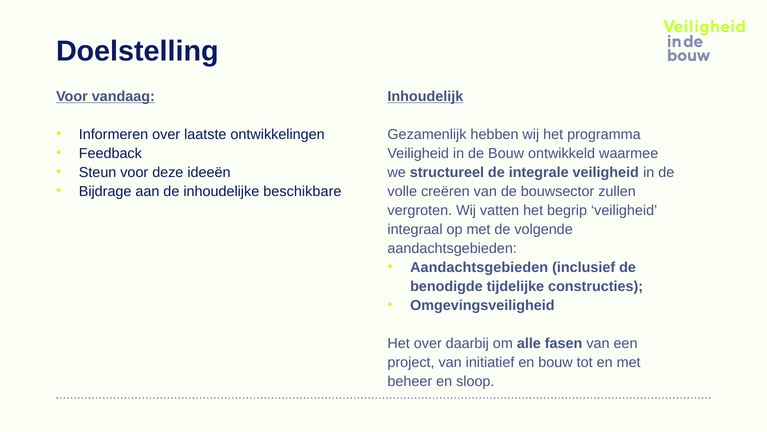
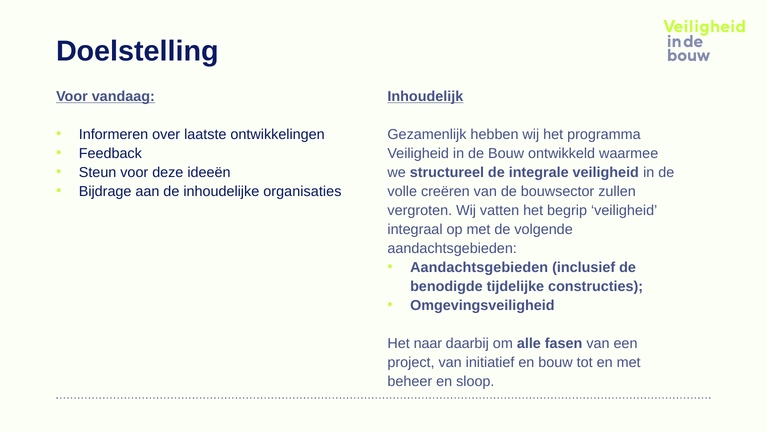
beschikbare: beschikbare -> organisaties
Het over: over -> naar
